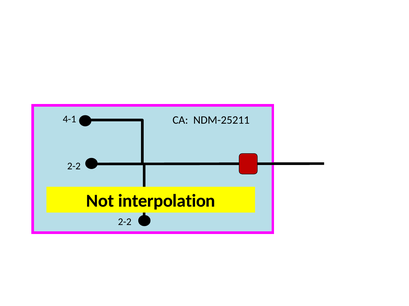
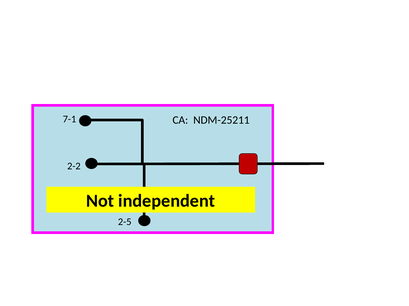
4-1: 4-1 -> 7-1
interpolation: interpolation -> independent
2-2 at (125, 222): 2-2 -> 2-5
